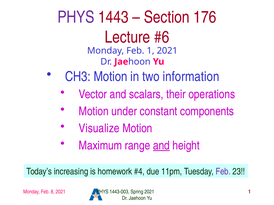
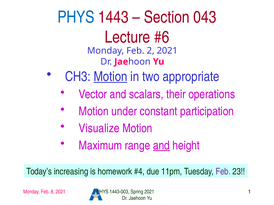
PHYS at (76, 17) colour: purple -> blue
176: 176 -> 043
Feb 1: 1 -> 2
Motion at (110, 77) underline: none -> present
information: information -> appropriate
components: components -> participation
